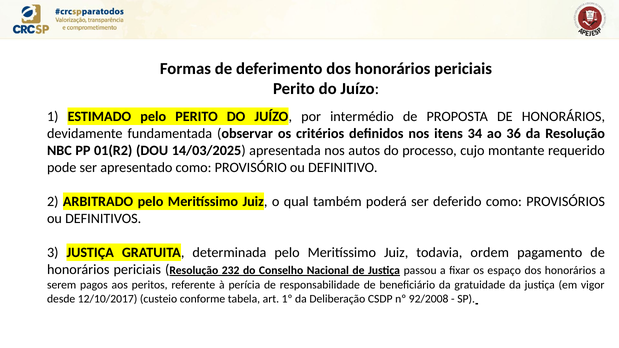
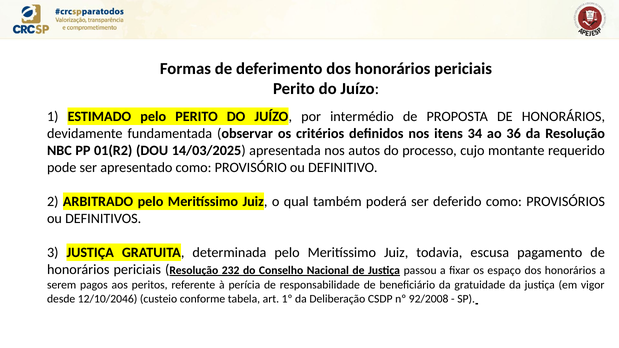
ordem: ordem -> escusa
12/10/2017: 12/10/2017 -> 12/10/2046
